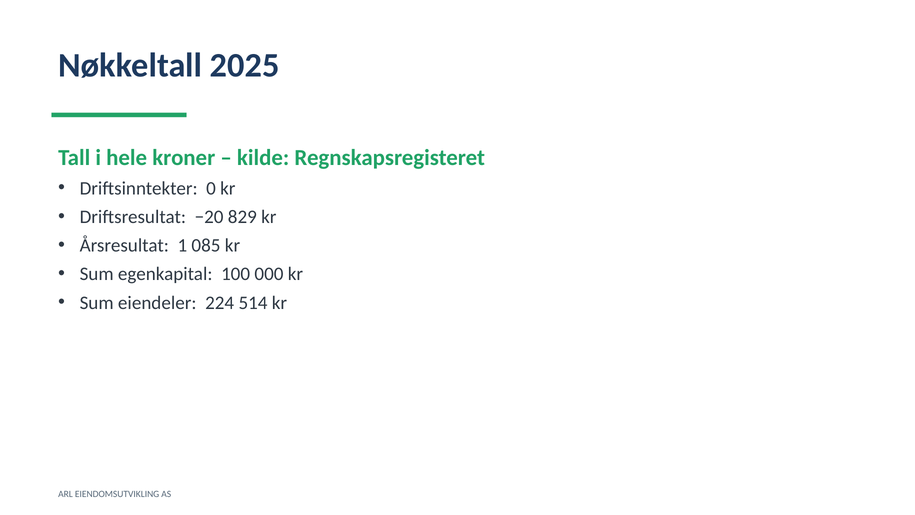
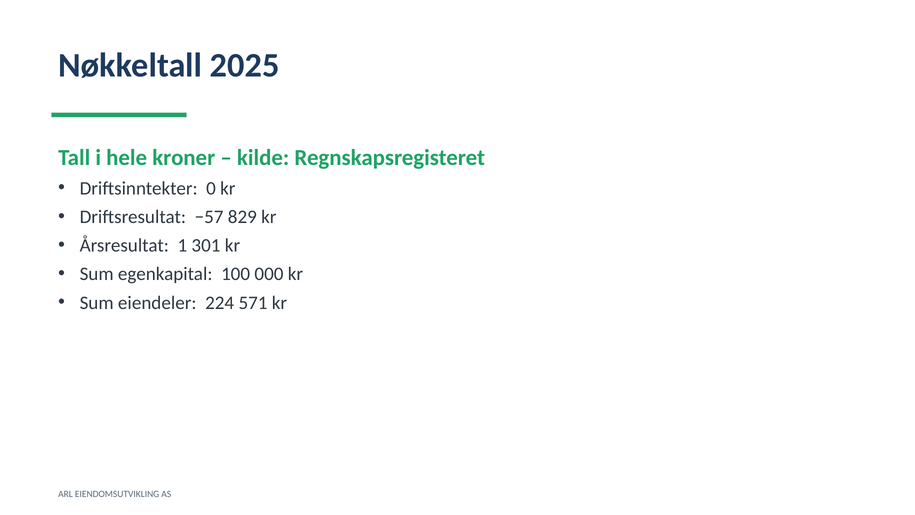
−20: −20 -> −57
085: 085 -> 301
514: 514 -> 571
